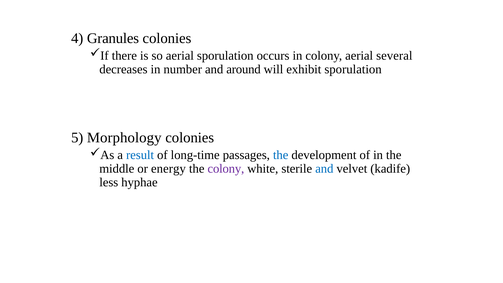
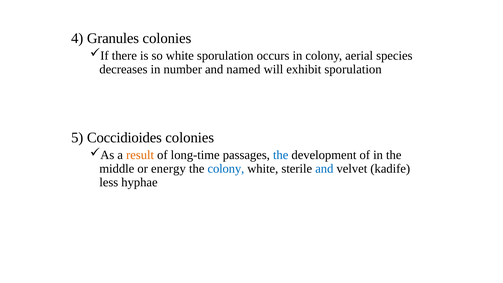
so aerial: aerial -> white
several: several -> species
around: around -> named
Morphology: Morphology -> Coccidioides
result colour: blue -> orange
colony at (226, 169) colour: purple -> blue
